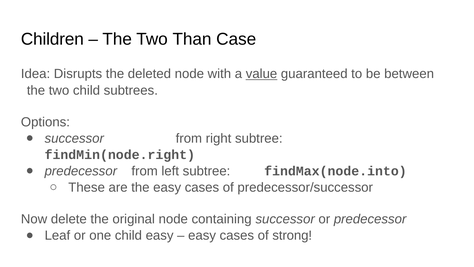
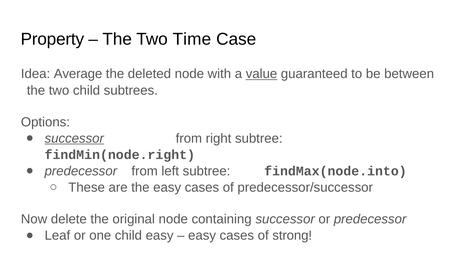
Children: Children -> Property
Than: Than -> Time
Disrupts: Disrupts -> Average
successor at (74, 138) underline: none -> present
